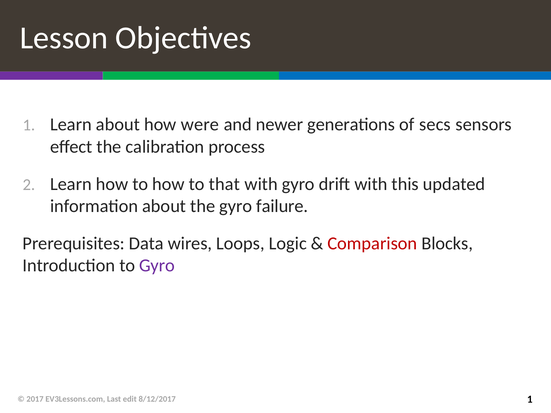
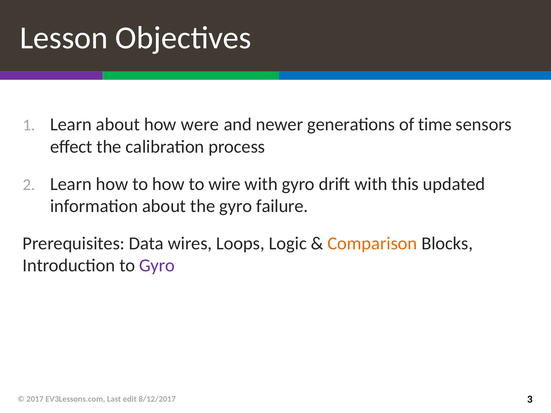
secs: secs -> time
that: that -> wire
Comparison colour: red -> orange
8/12/2017 1: 1 -> 3
